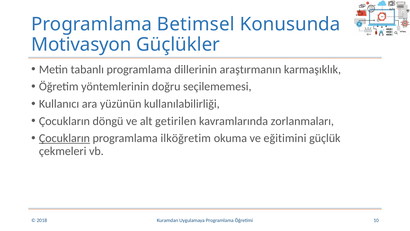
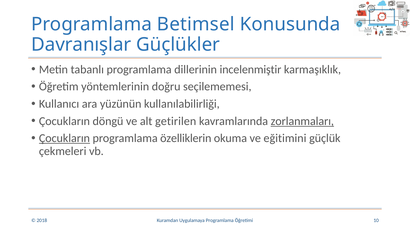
Motivasyon: Motivasyon -> Davranışlar
araştırmanın: araştırmanın -> incelenmiştir
zorlanmaları underline: none -> present
ilköğretim: ilköğretim -> özelliklerin
